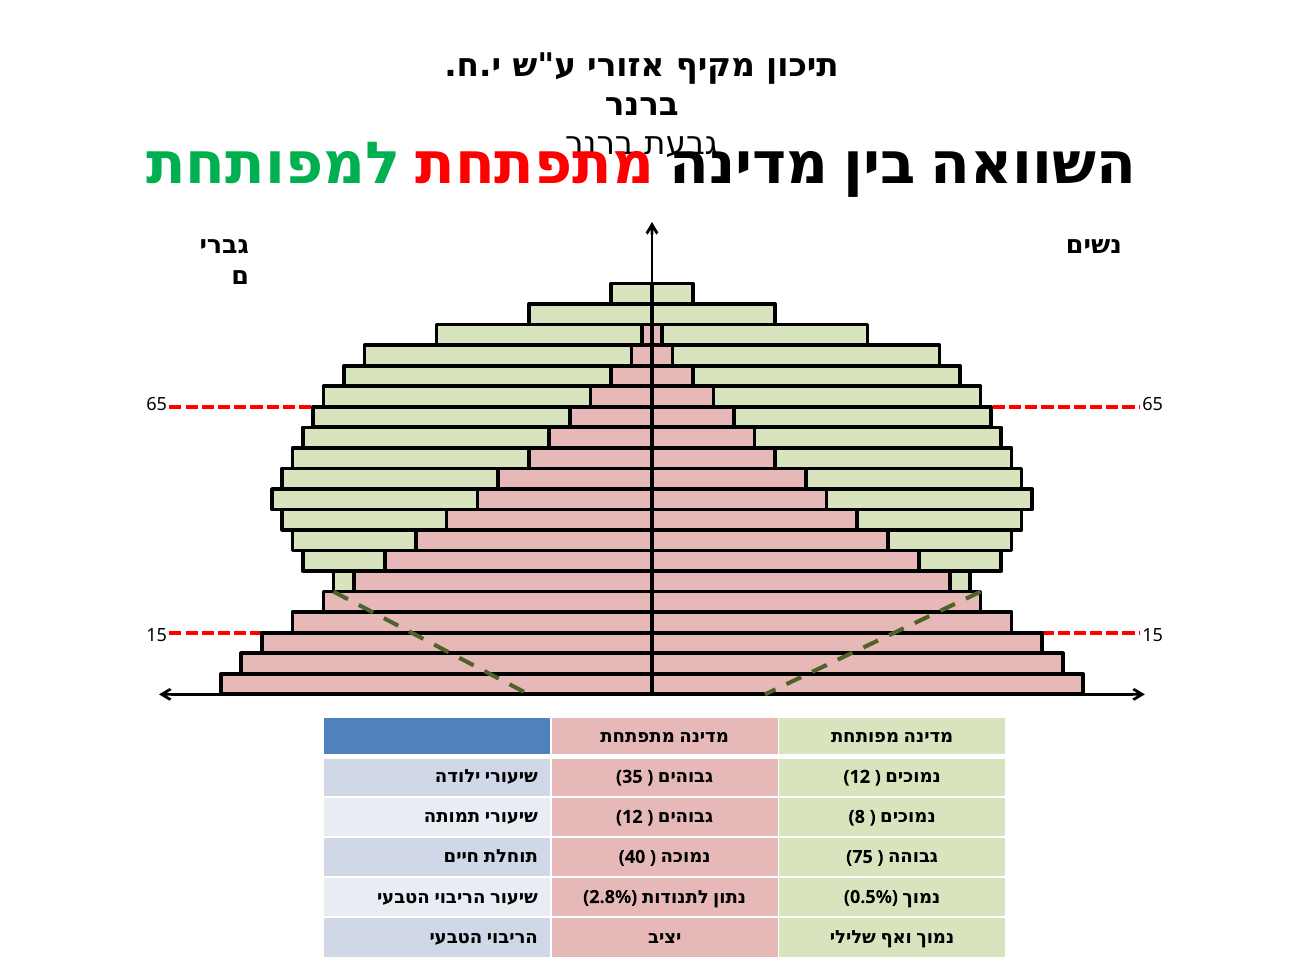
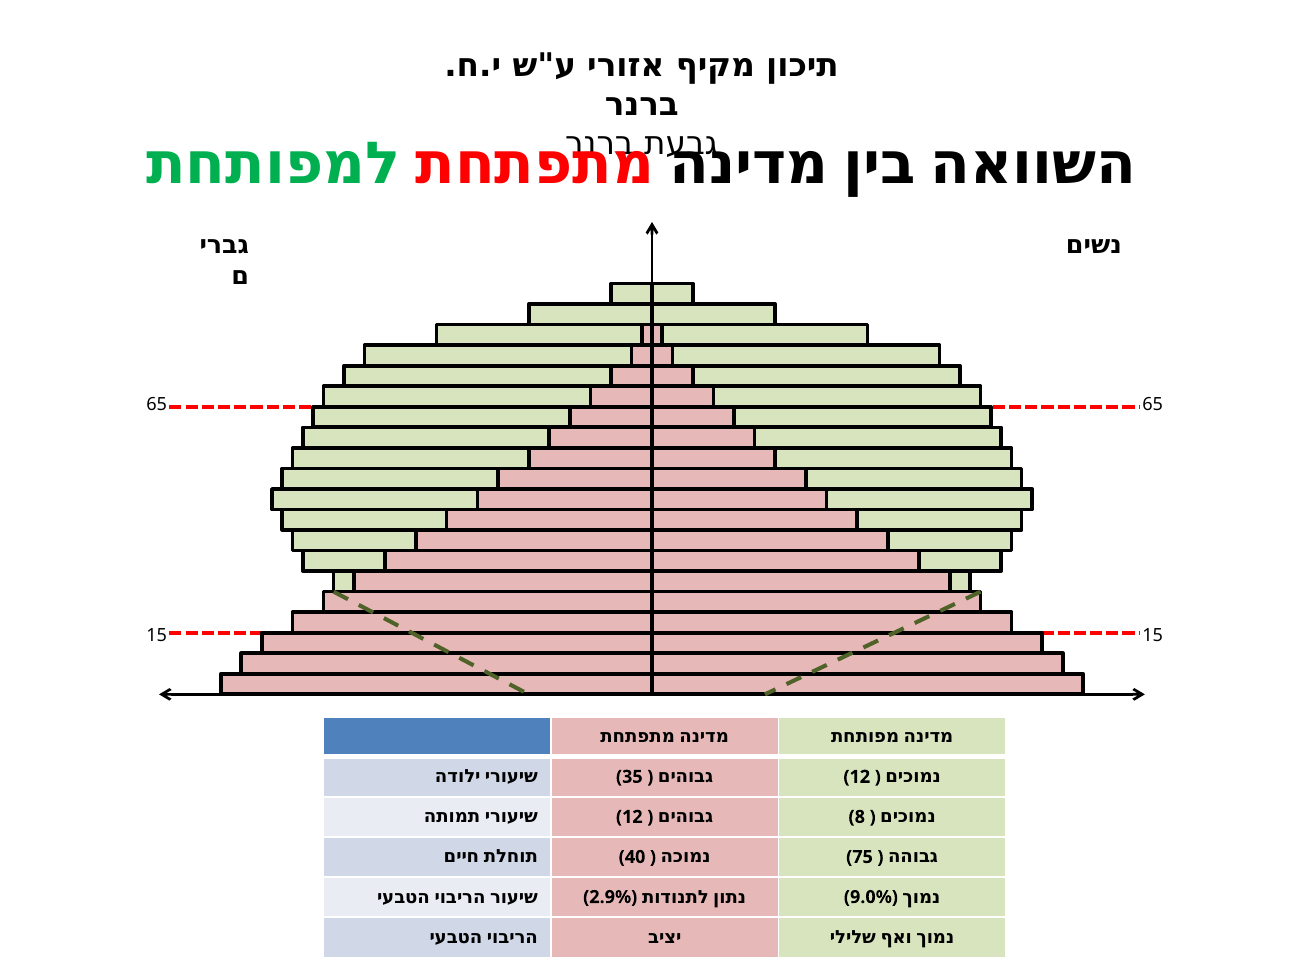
2.8%: 2.8% -> 2.9%
0.5%: 0.5% -> 9.0%
